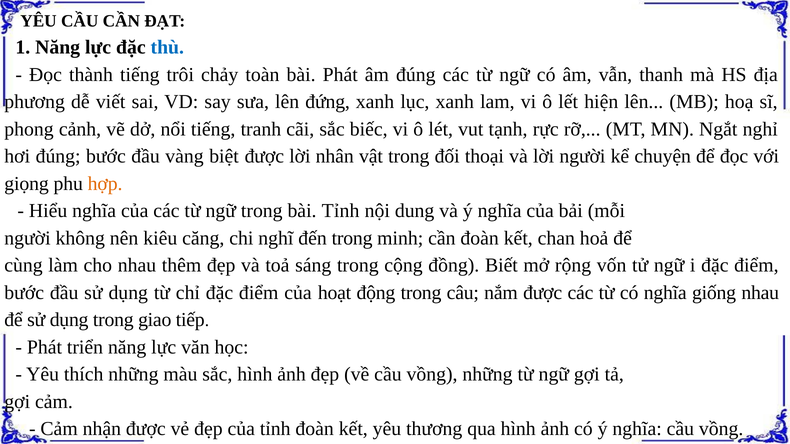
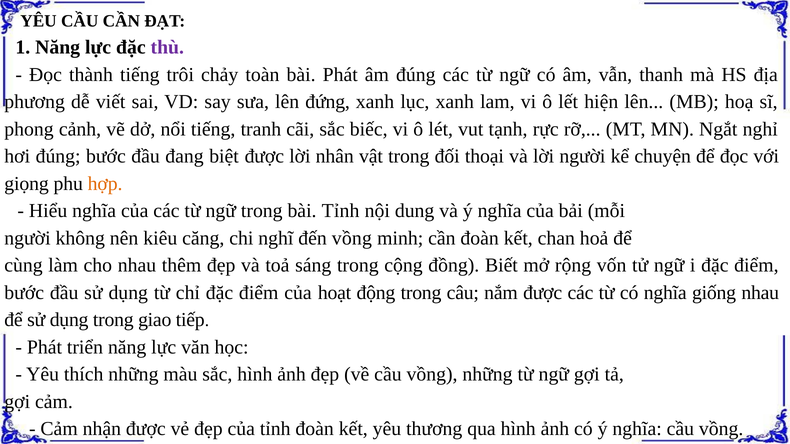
thù colour: blue -> purple
vàng: vàng -> đang
đến trong: trong -> vồng
